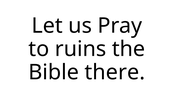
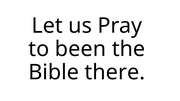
ruins: ruins -> been
